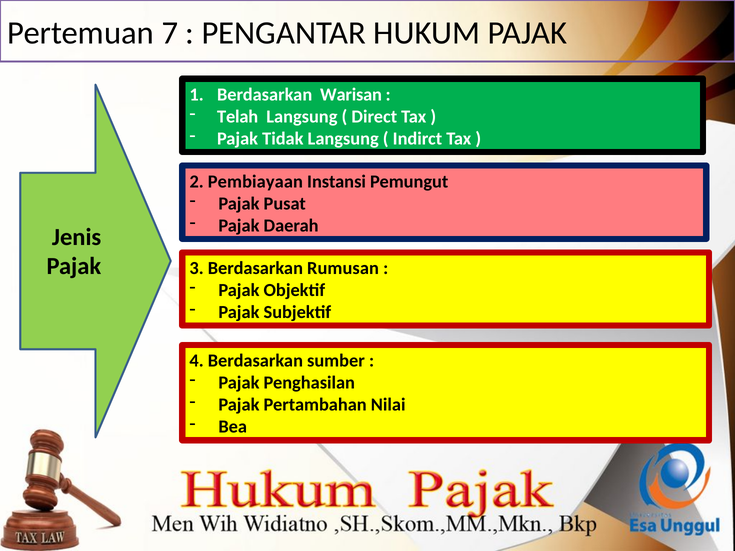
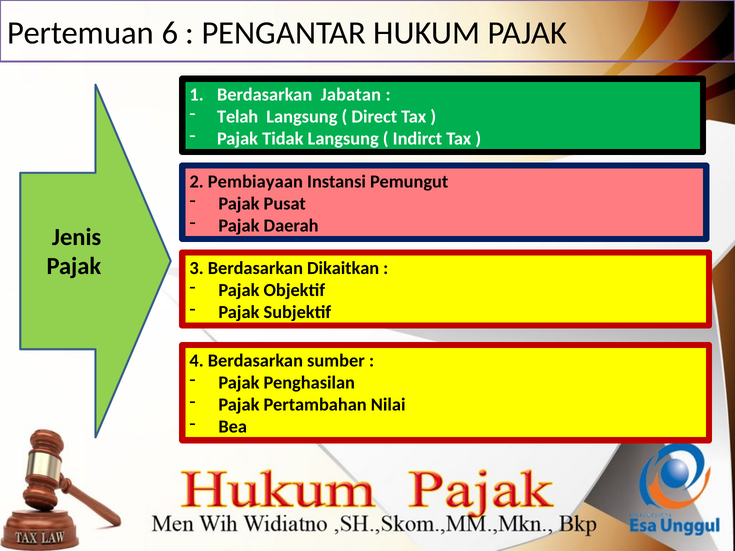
7: 7 -> 6
Warisan: Warisan -> Jabatan
Rumusan: Rumusan -> Dikaitkan
